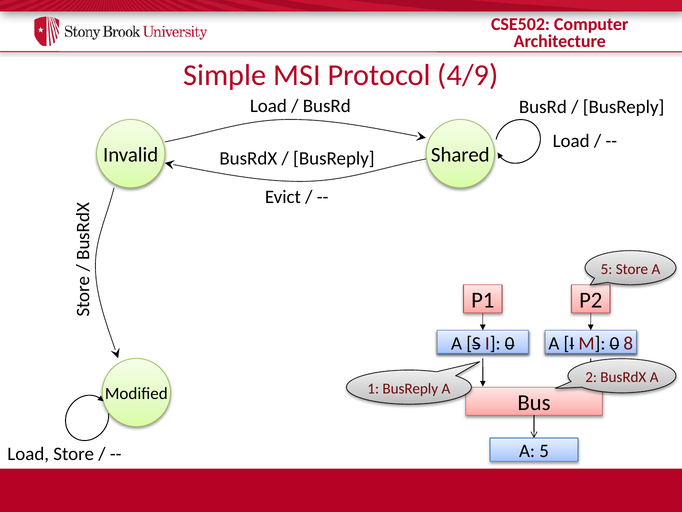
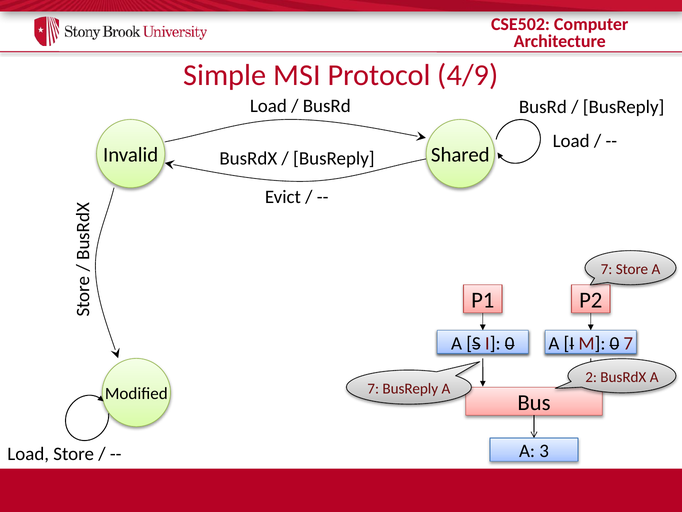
5 at (607, 269): 5 -> 7
0 8: 8 -> 7
1 at (373, 388): 1 -> 7
A 5: 5 -> 3
